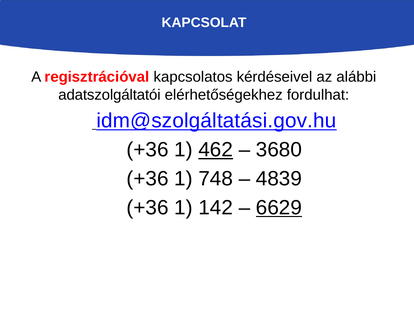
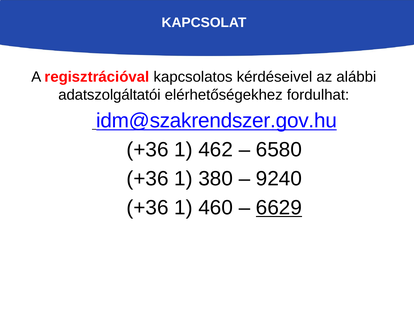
idm@szolgáltatási.gov.hu: idm@szolgáltatási.gov.hu -> idm@szakrendszer.gov.hu
462 underline: present -> none
3680: 3680 -> 6580
748: 748 -> 380
4839: 4839 -> 9240
142: 142 -> 460
